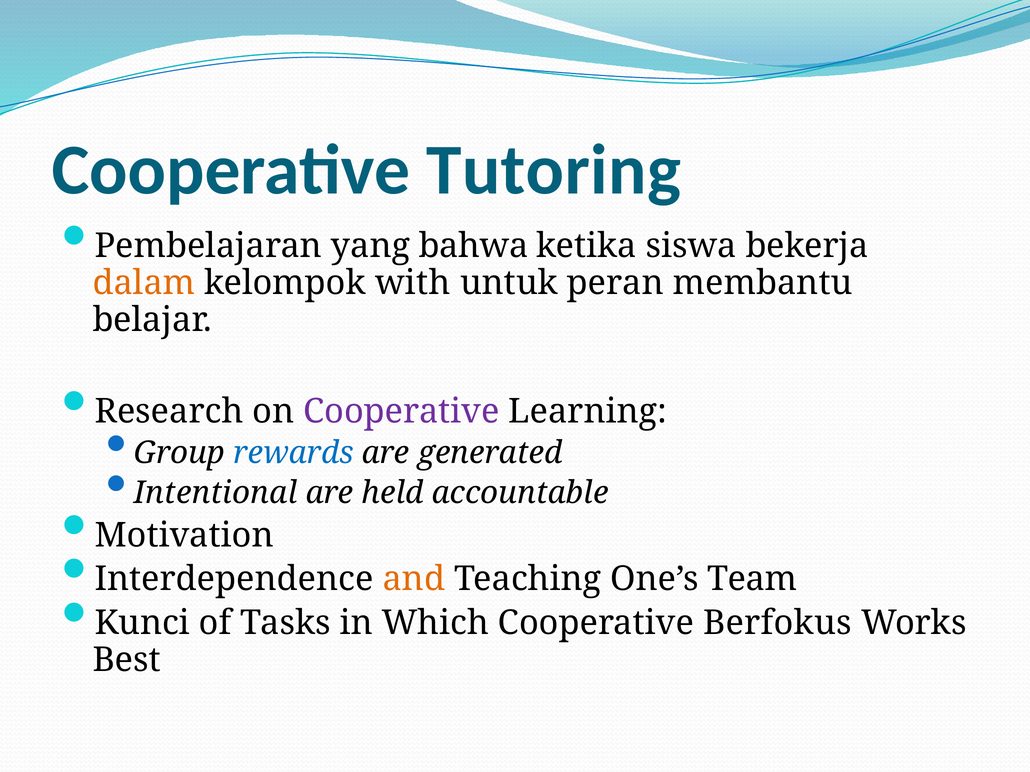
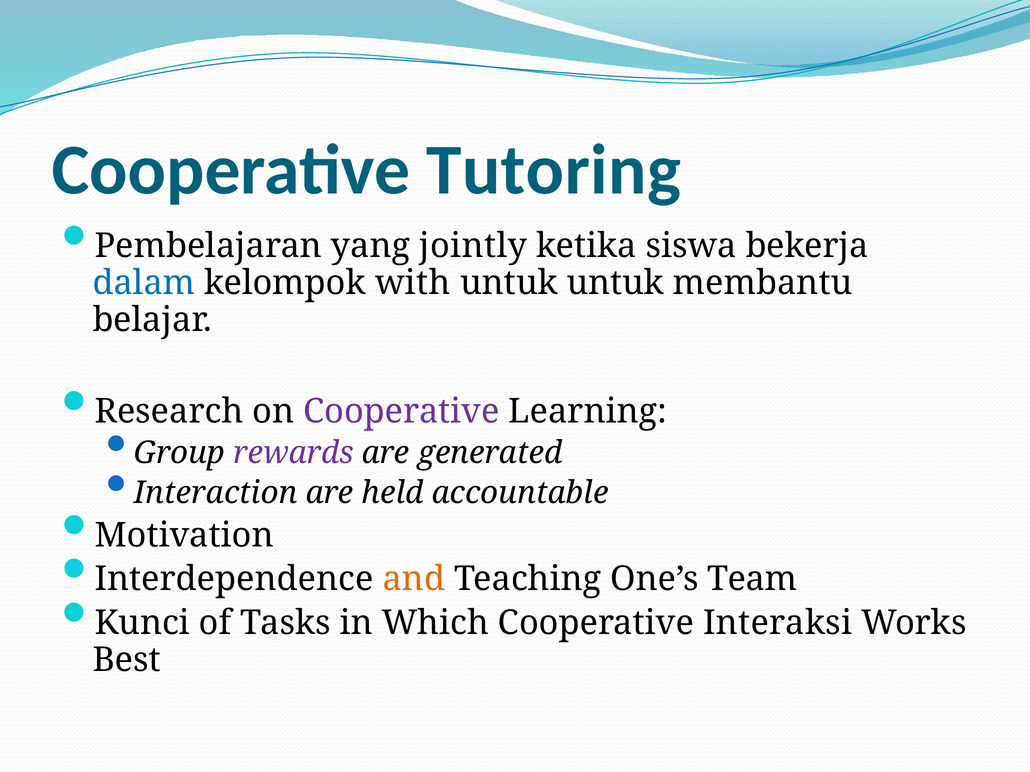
bahwa: bahwa -> jointly
dalam colour: orange -> blue
untuk peran: peran -> untuk
rewards colour: blue -> purple
Intentional: Intentional -> Interaction
Berfokus: Berfokus -> Interaksi
